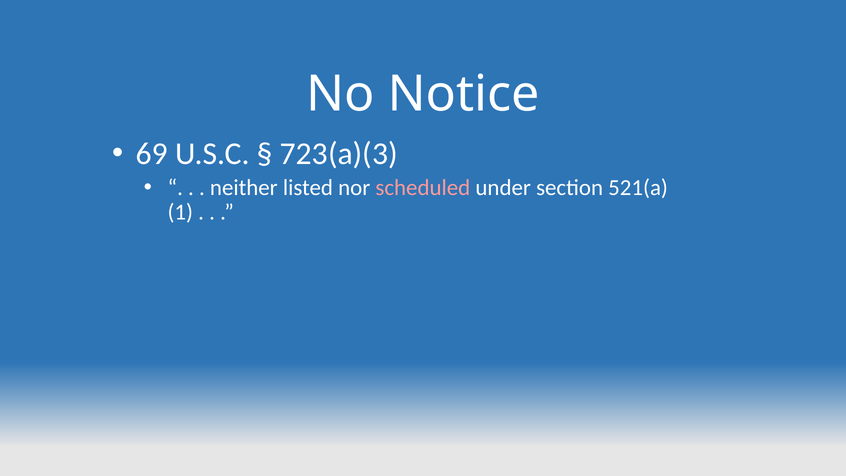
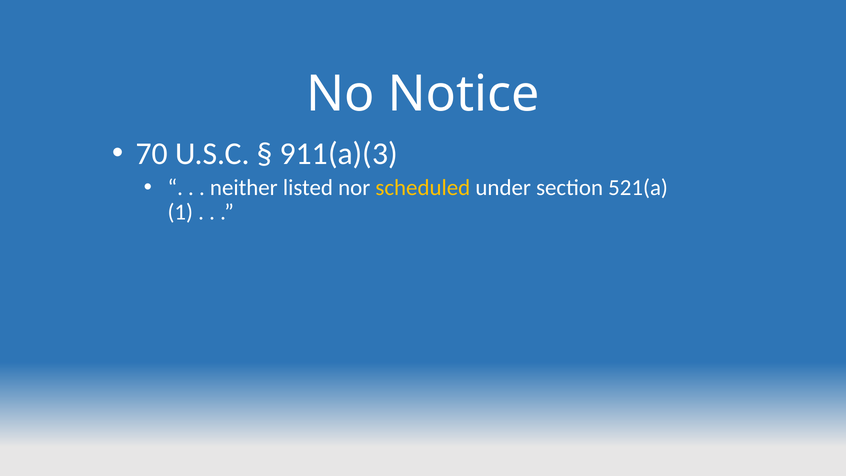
69: 69 -> 70
723(a)(3: 723(a)(3 -> 911(a)(3
scheduled colour: pink -> yellow
